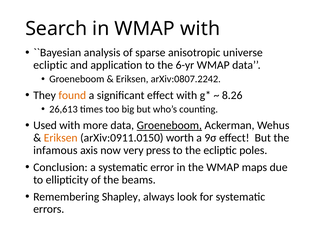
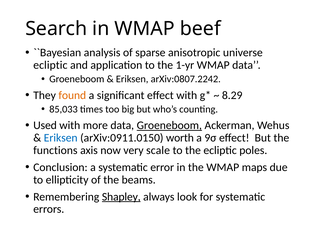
WMAP with: with -> beef
6-yr: 6-yr -> 1-yr
8.26: 8.26 -> 8.29
26,613: 26,613 -> 85,033
Eriksen at (61, 138) colour: orange -> blue
infamous: infamous -> functions
press: press -> scale
Shapley underline: none -> present
